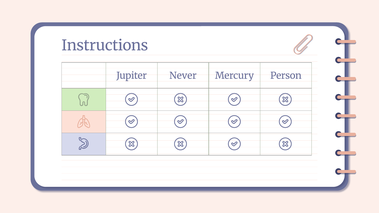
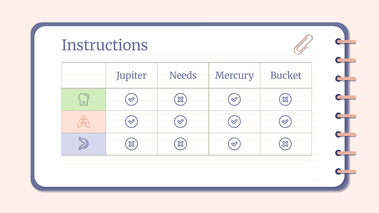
Never: Never -> Needs
Person: Person -> Bucket
